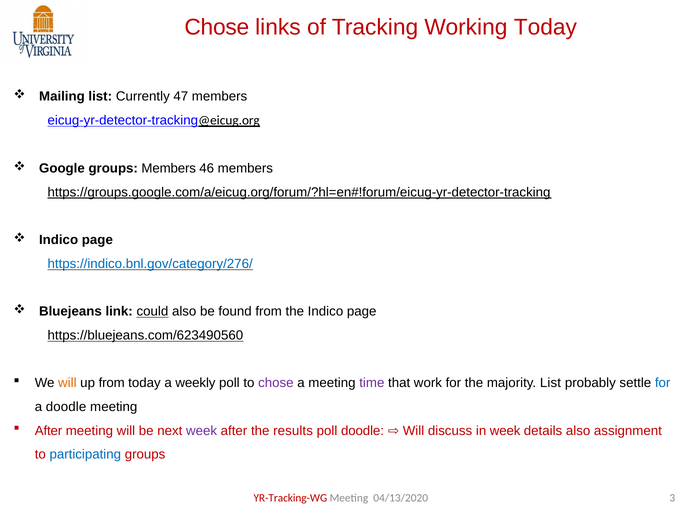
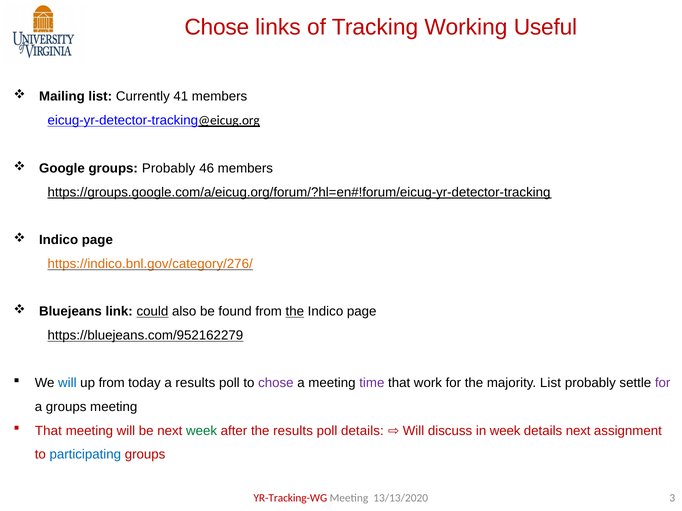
Working Today: Today -> Useful
47: 47 -> 41
groups Members: Members -> Probably
https://indico.bnl.gov/category/276/ colour: blue -> orange
the at (295, 312) underline: none -> present
https://bluejeans.com/623490560: https://bluejeans.com/623490560 -> https://bluejeans.com/952162279
will at (67, 383) colour: orange -> blue
a weekly: weekly -> results
for at (663, 383) colour: blue -> purple
a doodle: doodle -> groups
After at (49, 431): After -> That
week at (202, 431) colour: purple -> green
poll doodle: doodle -> details
details also: also -> next
04/13/2020: 04/13/2020 -> 13/13/2020
